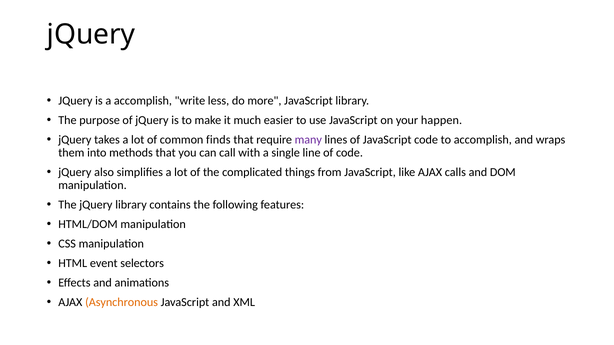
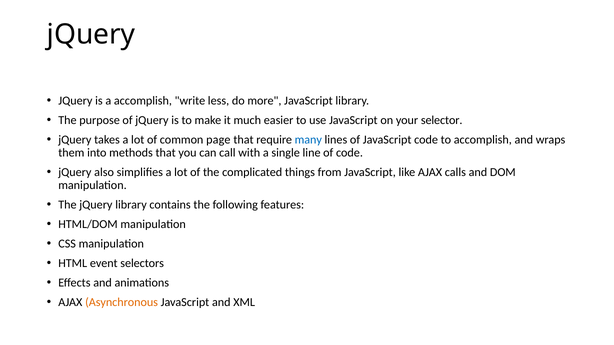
happen: happen -> selector
finds: finds -> page
many colour: purple -> blue
